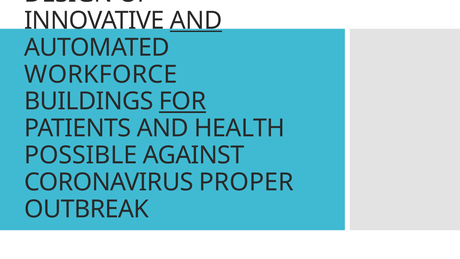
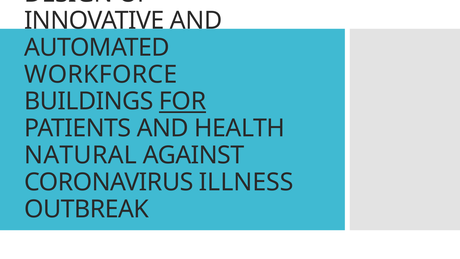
AND at (196, 21) underline: present -> none
POSSIBLE: POSSIBLE -> NATURAL
PROPER: PROPER -> ILLNESS
